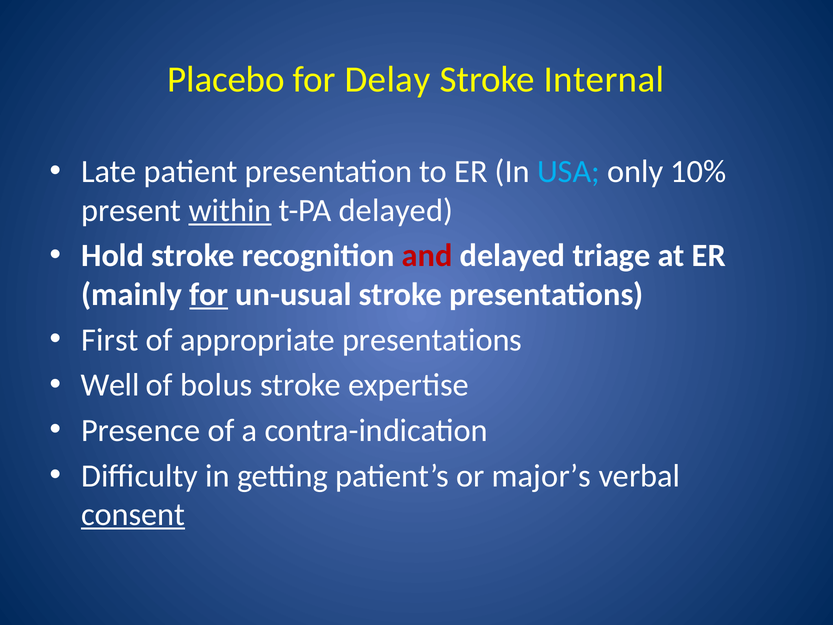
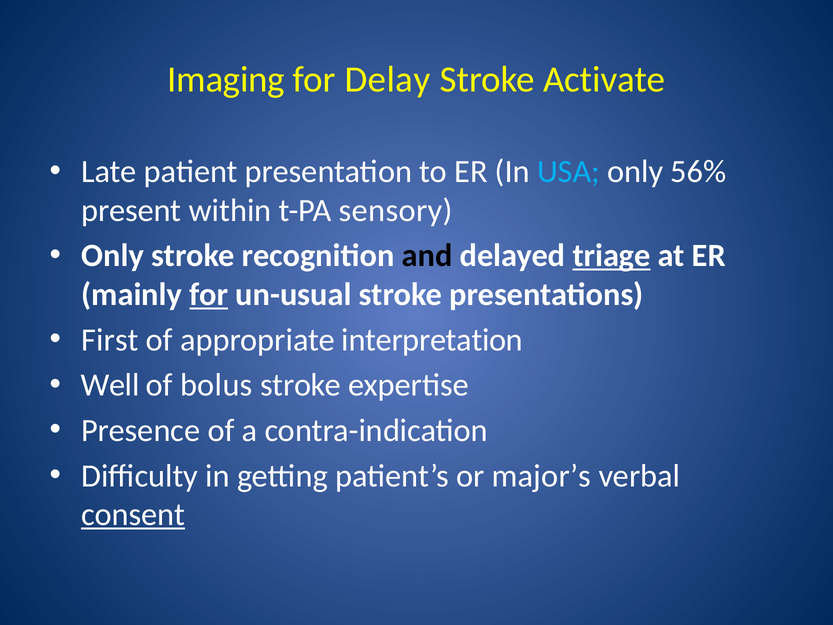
Placebo: Placebo -> Imaging
Internal: Internal -> Activate
10%: 10% -> 56%
within underline: present -> none
t-PA delayed: delayed -> sensory
Hold at (113, 256): Hold -> Only
and colour: red -> black
triage underline: none -> present
appropriate presentations: presentations -> interpretation
